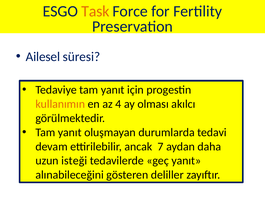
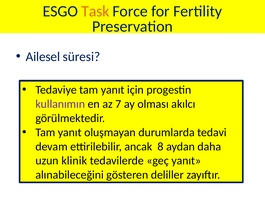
kullanımın colour: orange -> purple
4: 4 -> 7
7: 7 -> 8
isteği: isteği -> klinik
